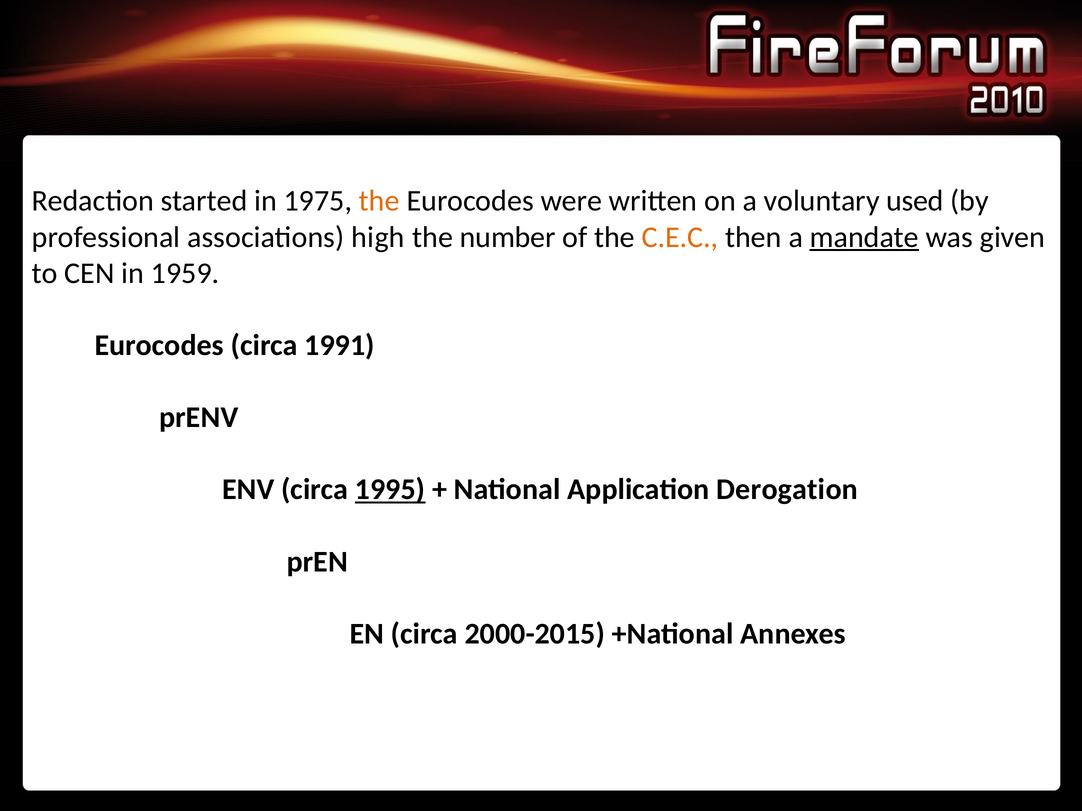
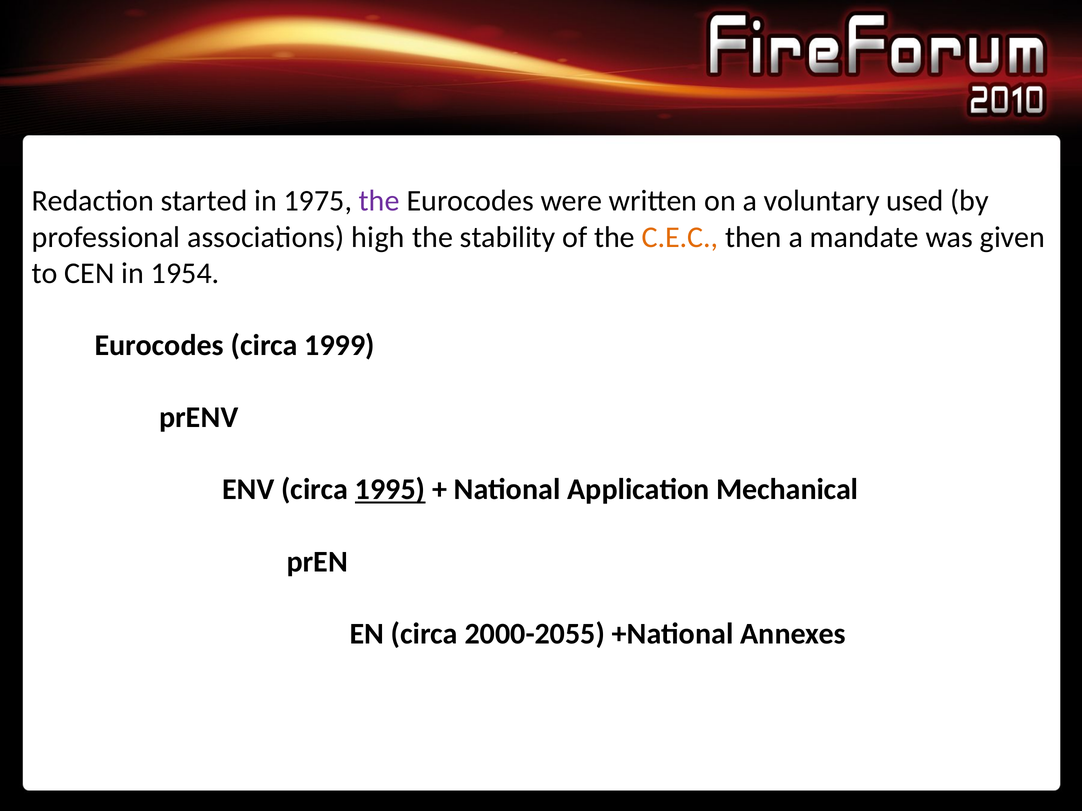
the at (379, 201) colour: orange -> purple
number: number -> stability
mandate underline: present -> none
1959: 1959 -> 1954
1991: 1991 -> 1999
Derogation: Derogation -> Mechanical
2000-2015: 2000-2015 -> 2000-2055
